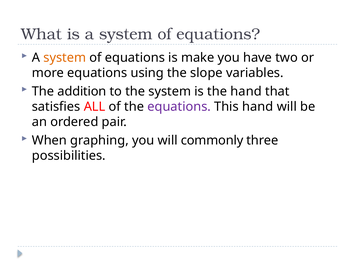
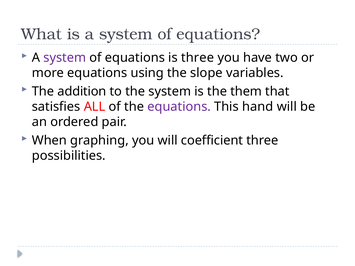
system at (65, 58) colour: orange -> purple
is make: make -> three
the hand: hand -> them
commonly: commonly -> coefficient
